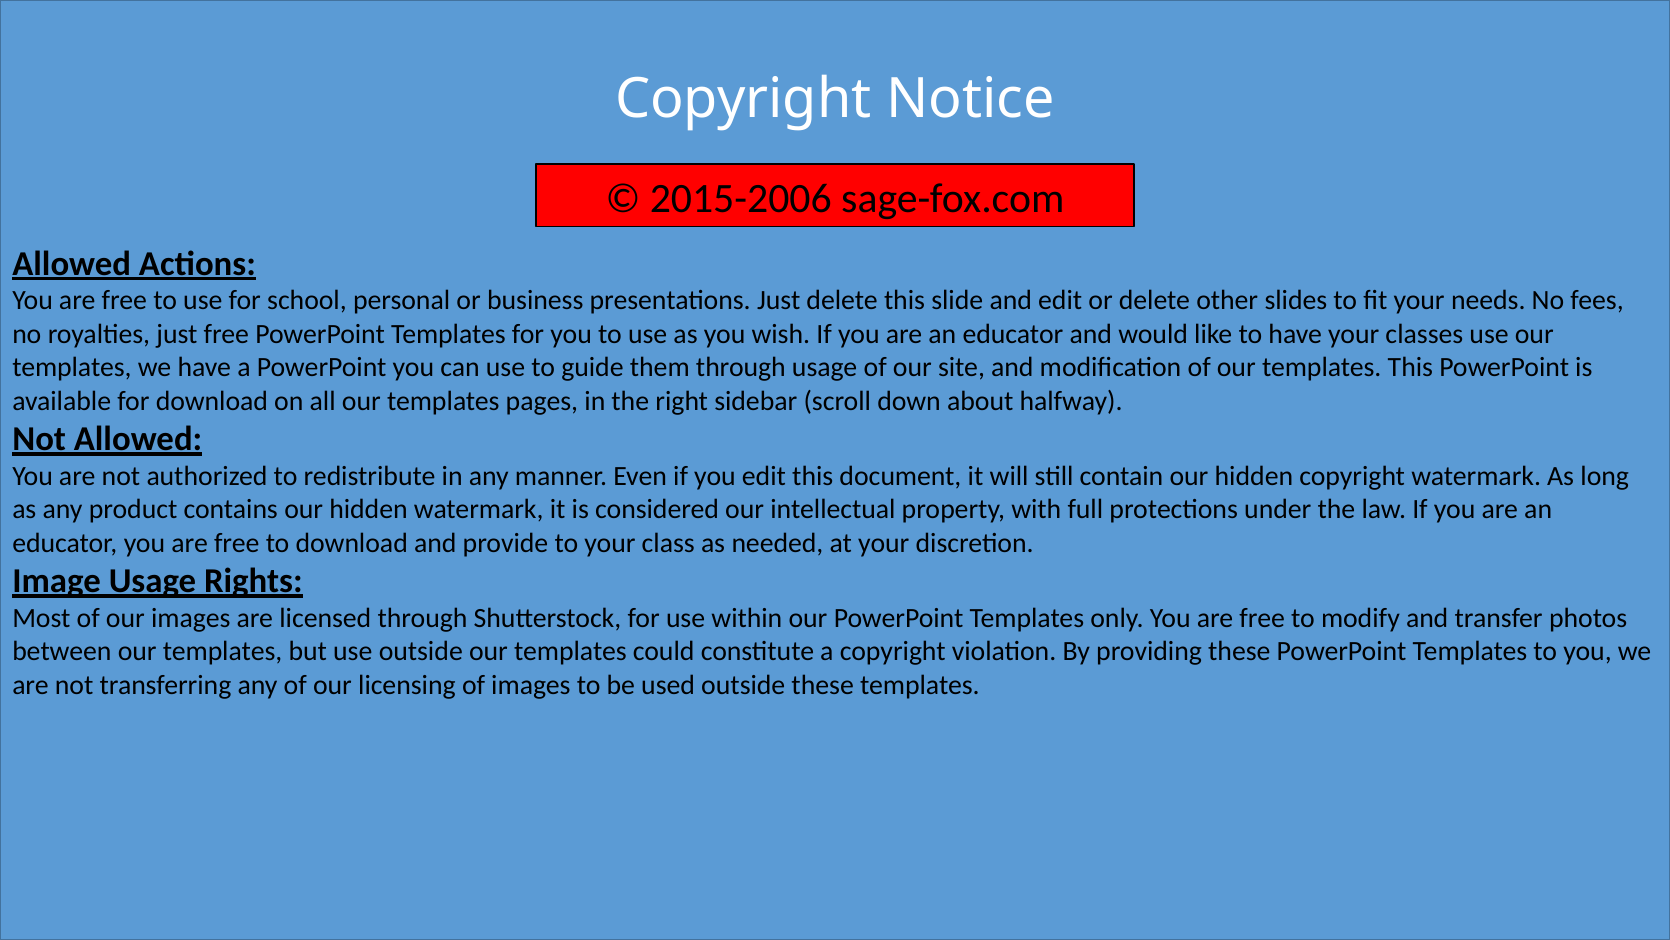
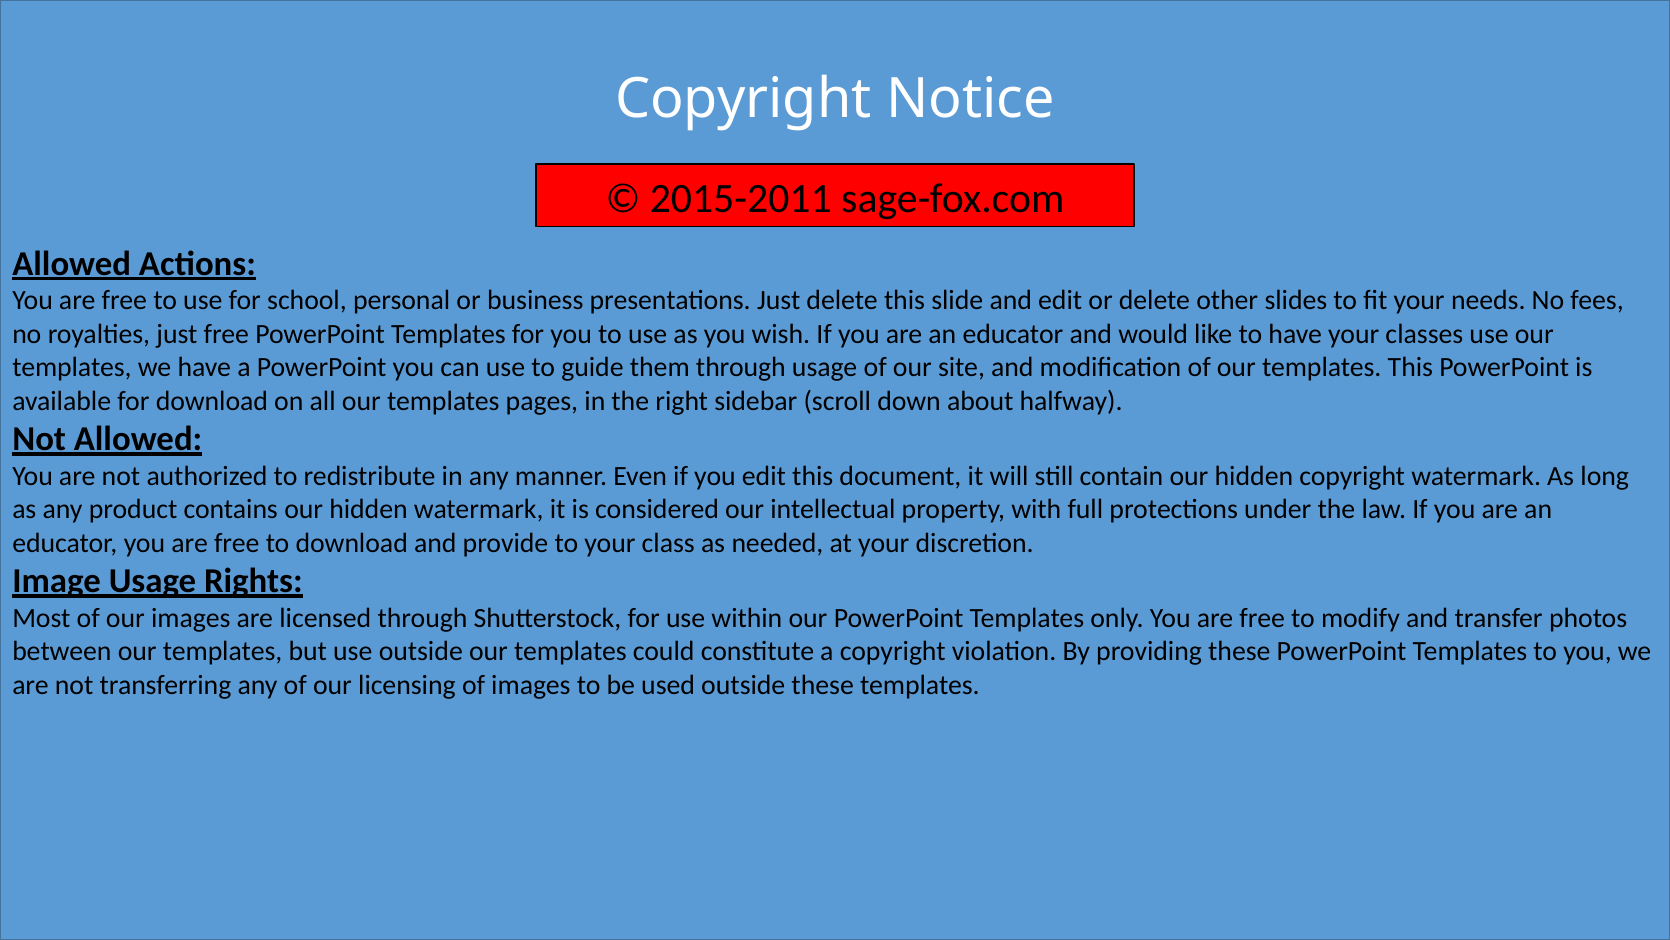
2015-2006: 2015-2006 -> 2015-2011
